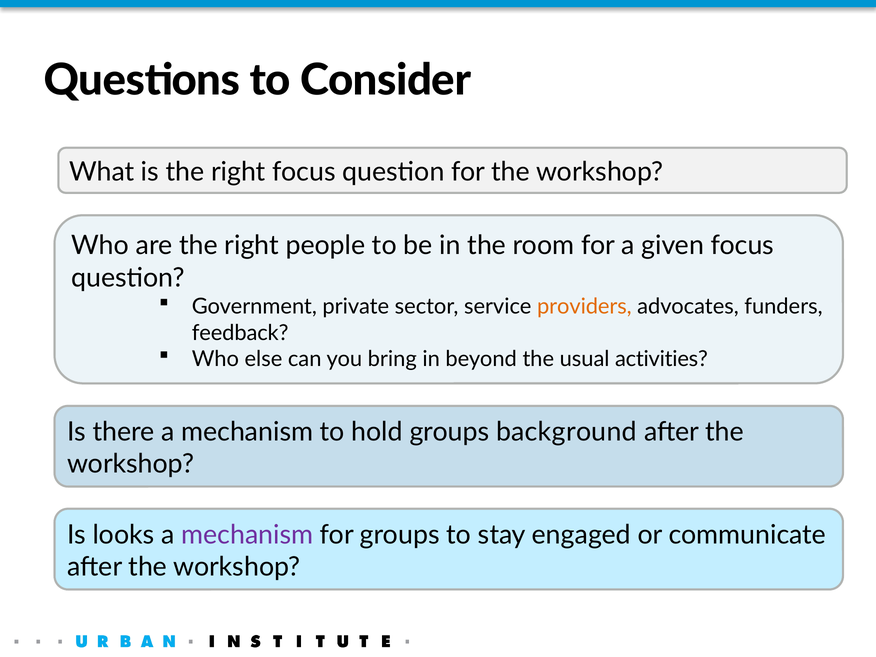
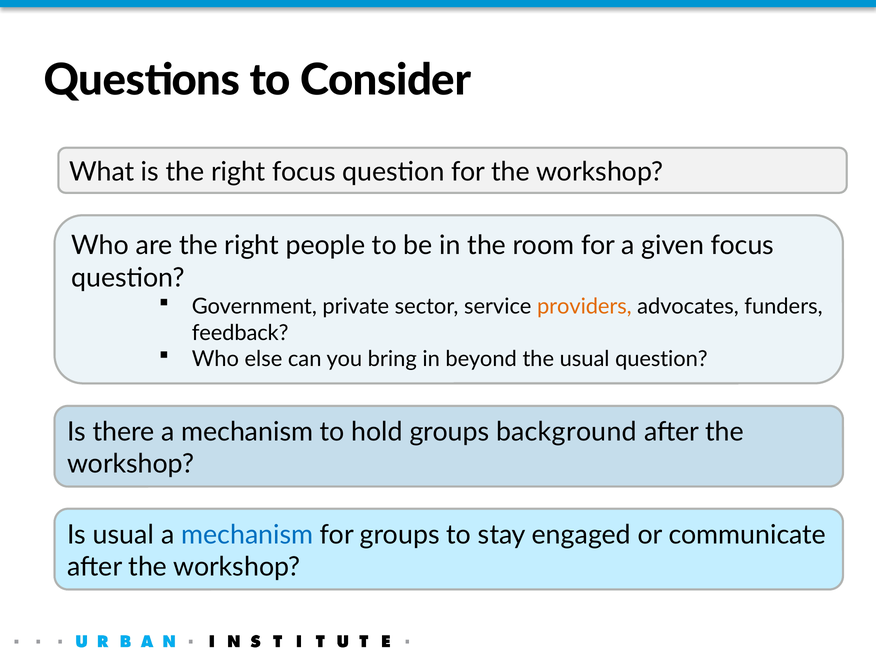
usual activities: activities -> question
Is looks: looks -> usual
mechanism at (247, 535) colour: purple -> blue
